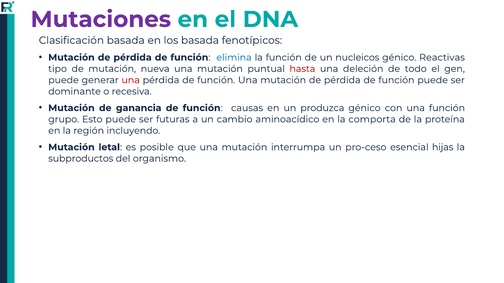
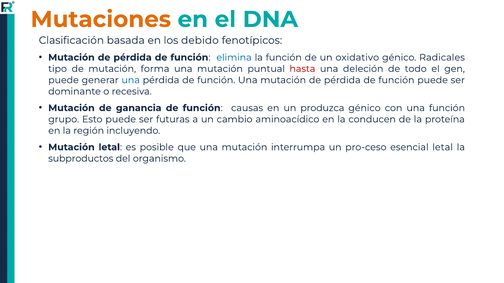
Mutaciones colour: purple -> orange
los basada: basada -> debido
nucleicos: nucleicos -> oxidativo
Reactivas: Reactivas -> Radicales
nueva: nueva -> forma
una at (131, 80) colour: red -> blue
comporta: comporta -> conducen
esencial hijas: hijas -> letal
